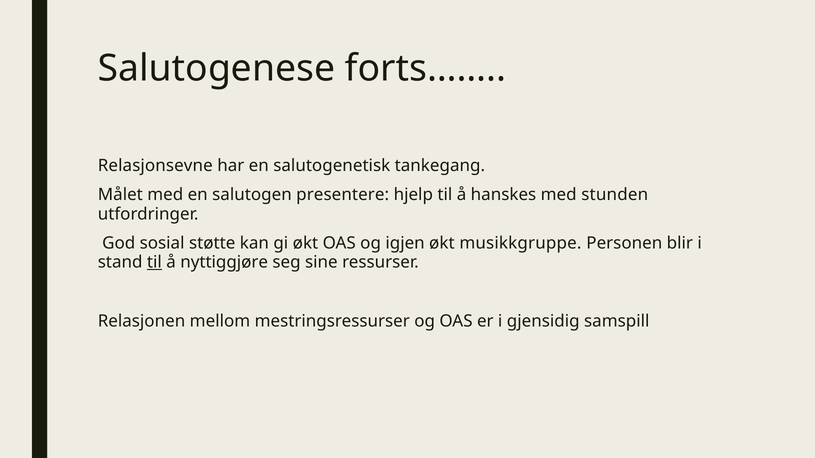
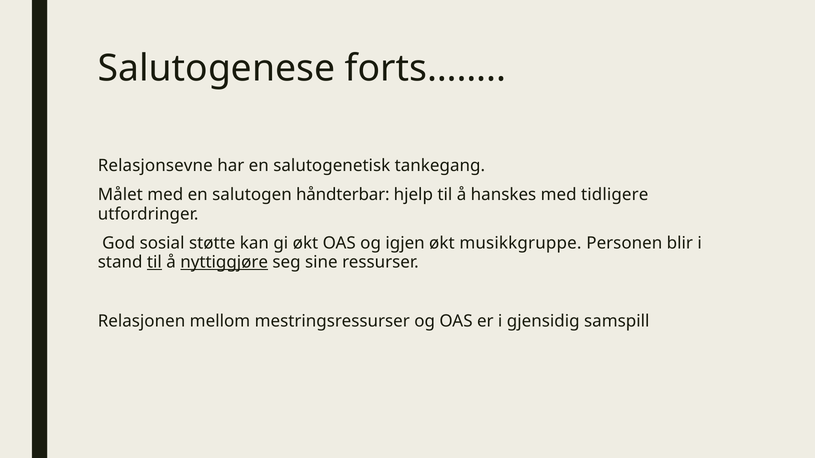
presentere: presentere -> håndterbar
stunden: stunden -> tidligere
nyttiggjøre underline: none -> present
